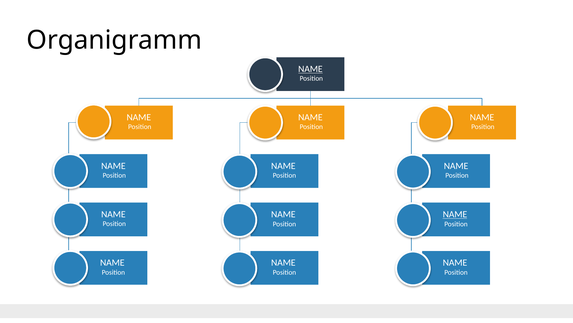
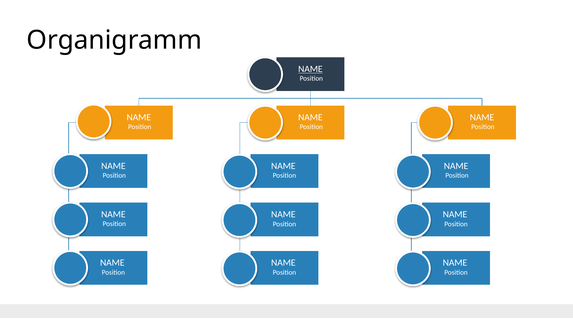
NAME at (455, 214) underline: present -> none
